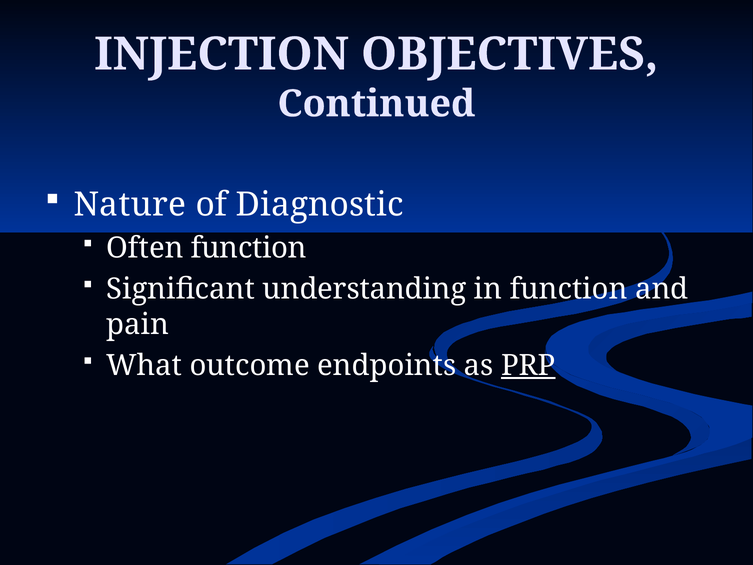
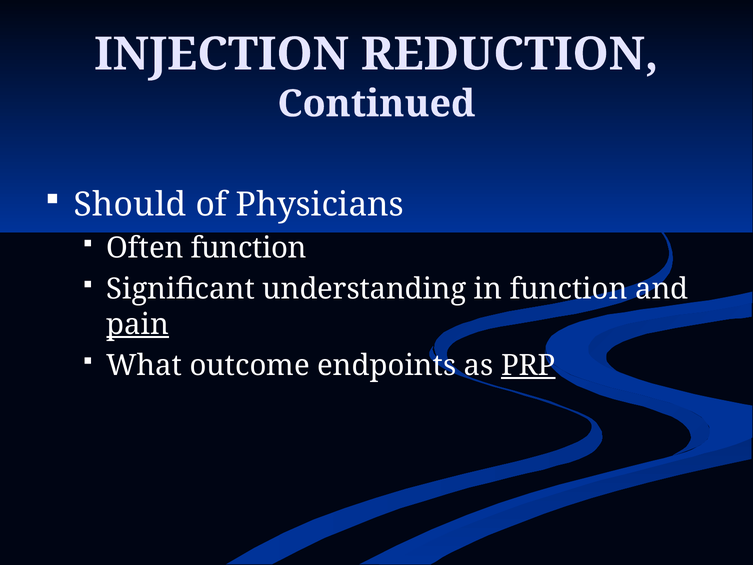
OBJECTIVES: OBJECTIVES -> REDUCTION
Nature: Nature -> Should
Diagnostic: Diagnostic -> Physicians
pain underline: none -> present
